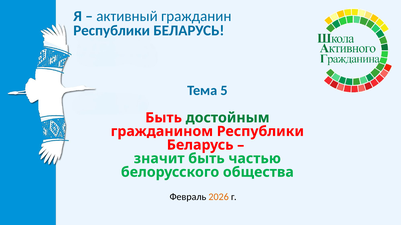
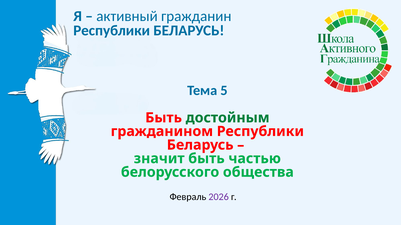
2026 colour: orange -> purple
